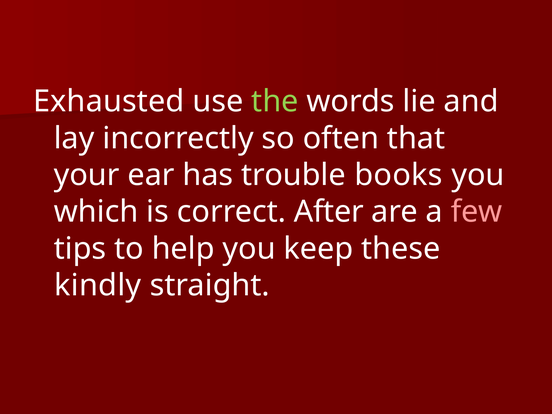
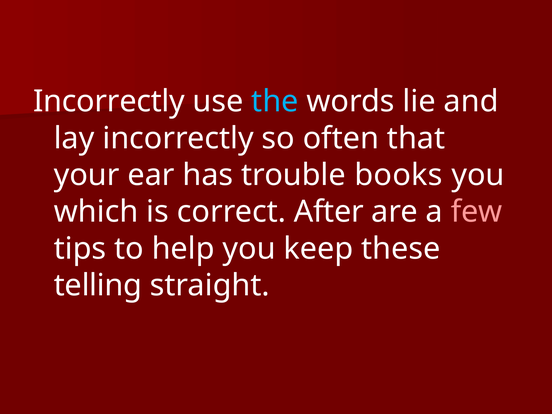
Exhausted at (109, 101): Exhausted -> Incorrectly
the colour: light green -> light blue
kindly: kindly -> telling
